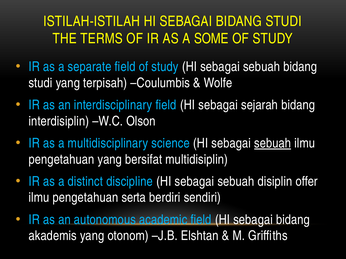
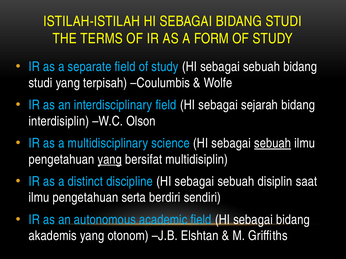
SOME: SOME -> FORM
yang at (110, 160) underline: none -> present
offer: offer -> saat
